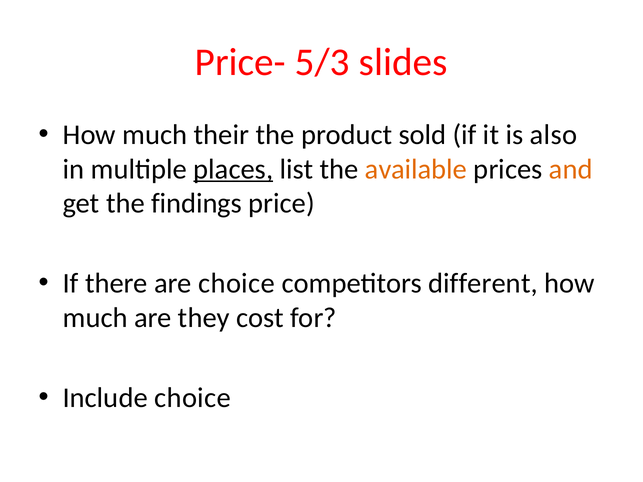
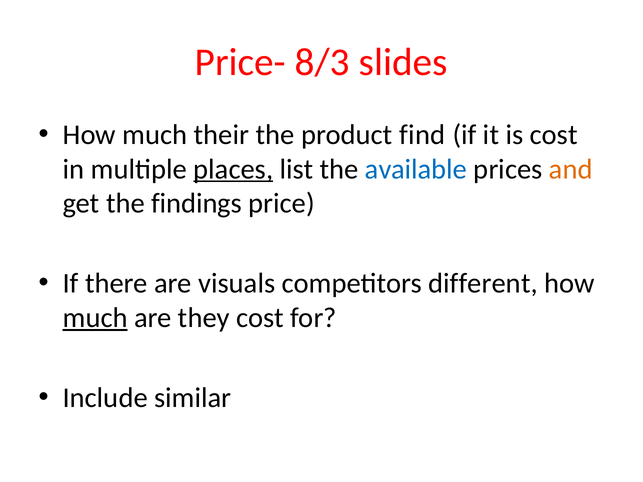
5/3: 5/3 -> 8/3
sold: sold -> find
is also: also -> cost
available colour: orange -> blue
are choice: choice -> visuals
much at (95, 318) underline: none -> present
Include choice: choice -> similar
